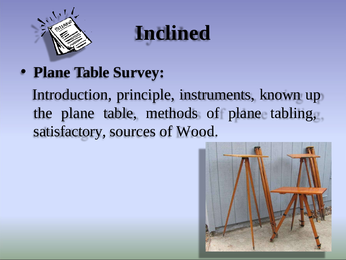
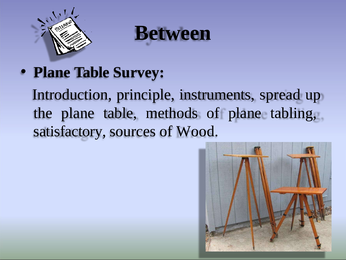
Inclined: Inclined -> Between
known: known -> spread
